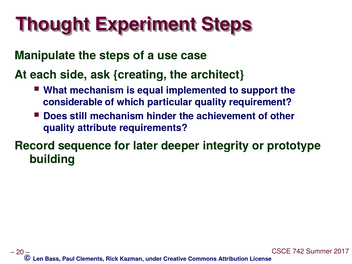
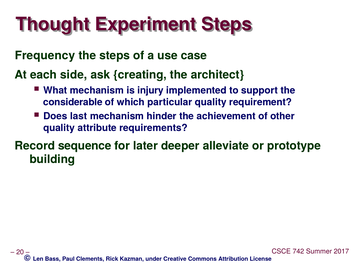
Manipulate: Manipulate -> Frequency
equal: equal -> injury
still: still -> last
integrity: integrity -> alleviate
